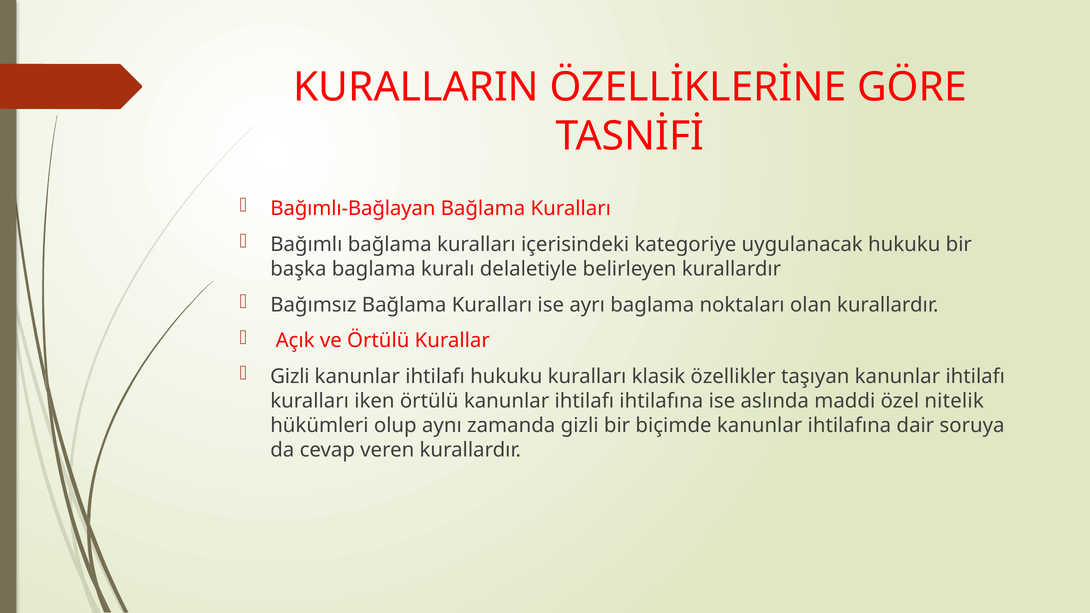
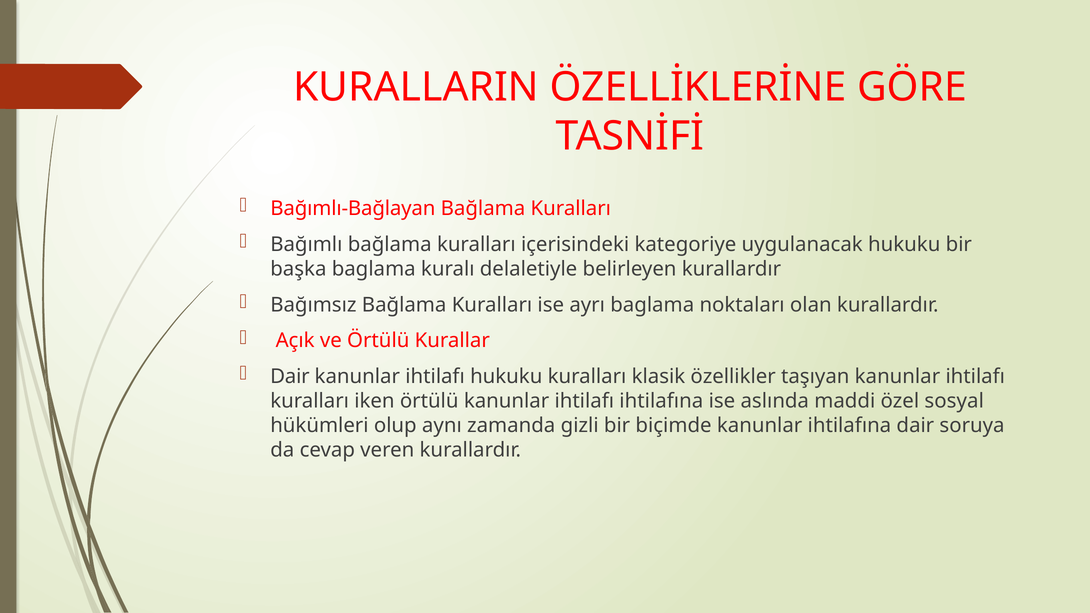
Gizli at (290, 377): Gizli -> Dair
nitelik: nitelik -> sosyal
